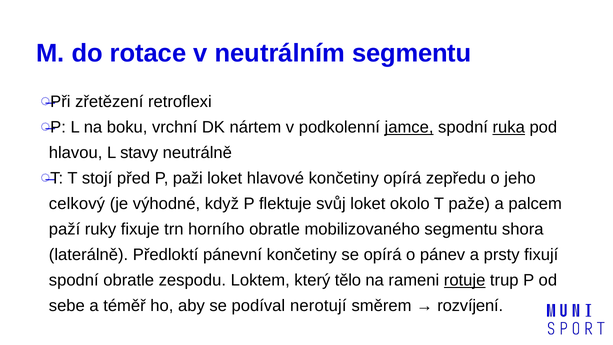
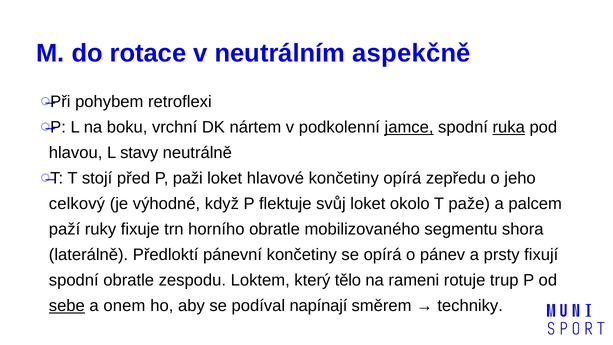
neutrálním segmentu: segmentu -> aspekčně
zřetězení: zřetězení -> pohybem
rotuje underline: present -> none
sebe underline: none -> present
téměř: téměř -> onem
nerotují: nerotují -> napínají
rozvíjení: rozvíjení -> techniky
